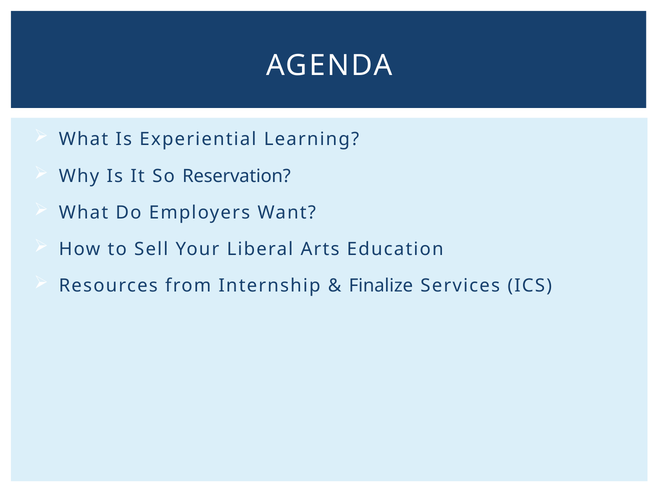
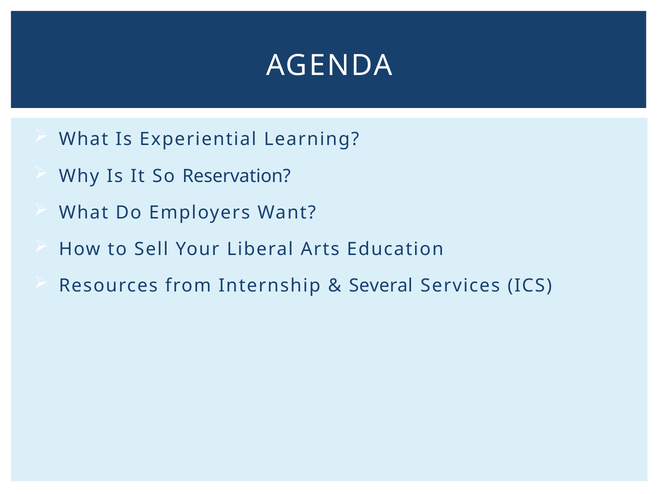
Finalize: Finalize -> Several
